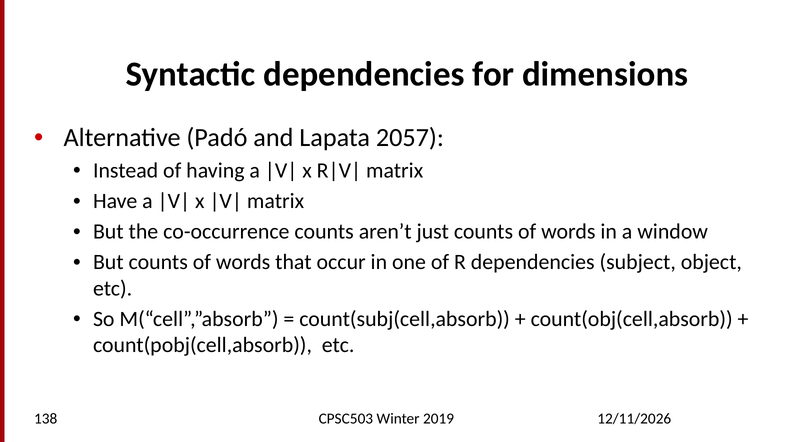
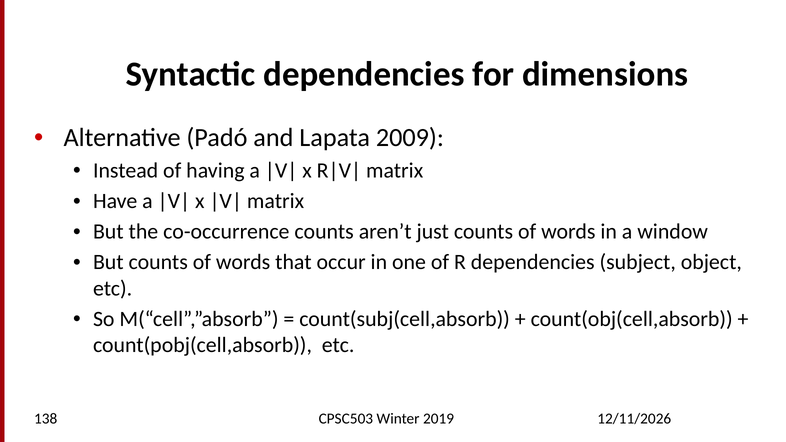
2057: 2057 -> 2009
